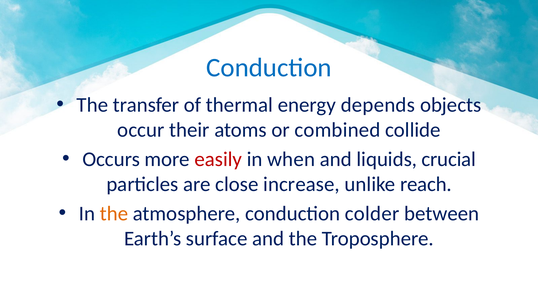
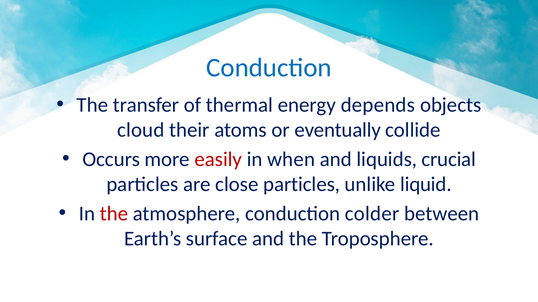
occur: occur -> cloud
combined: combined -> eventually
close increase: increase -> particles
reach: reach -> liquid
the at (114, 214) colour: orange -> red
